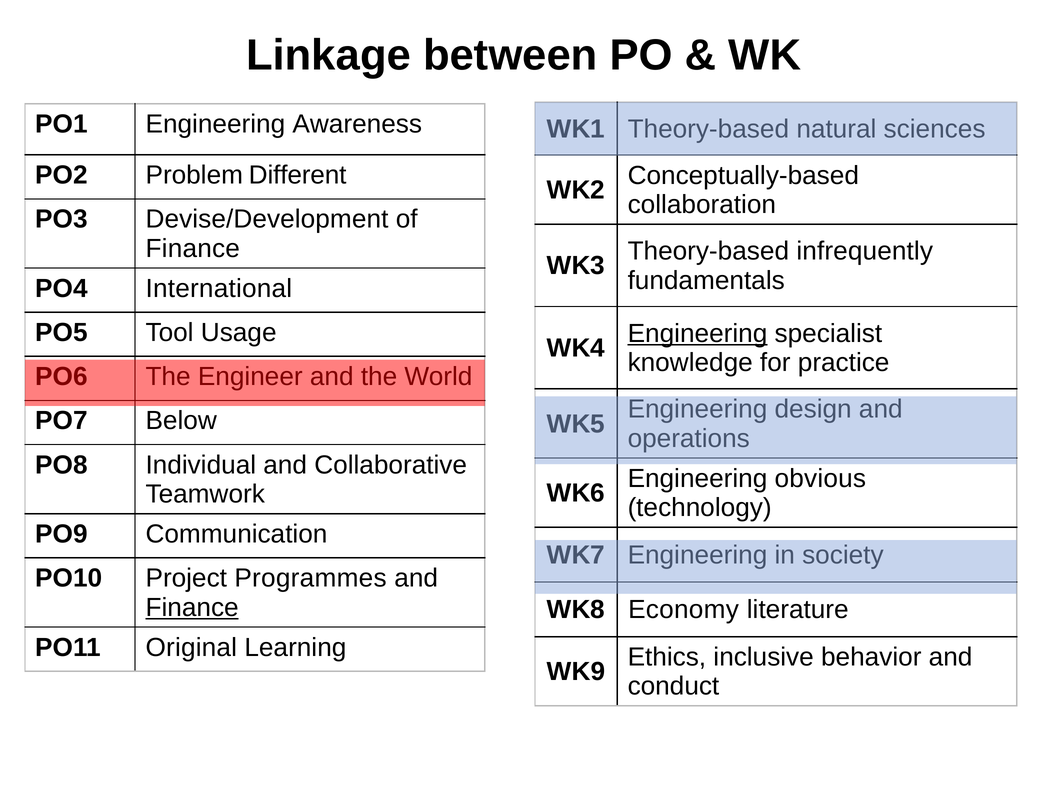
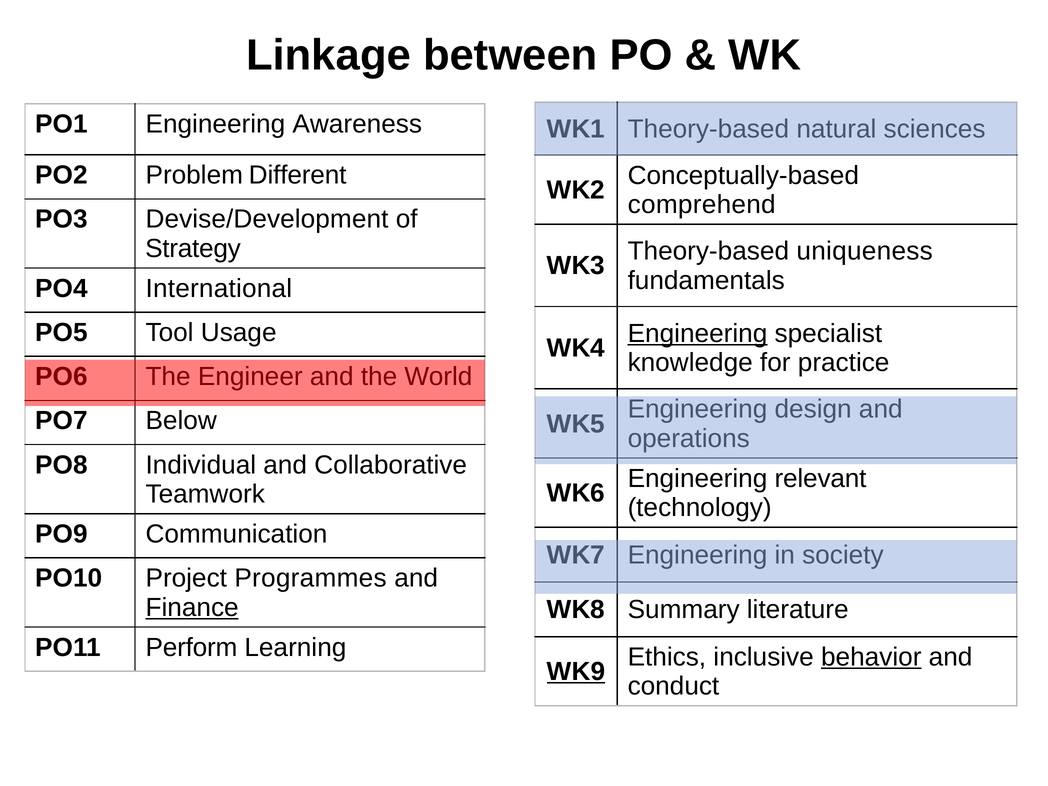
collaboration: collaboration -> comprehend
Finance at (193, 249): Finance -> Strategy
infrequently: infrequently -> uniqueness
obvious: obvious -> relevant
Economy: Economy -> Summary
Original: Original -> Perform
behavior underline: none -> present
WK9 underline: none -> present
